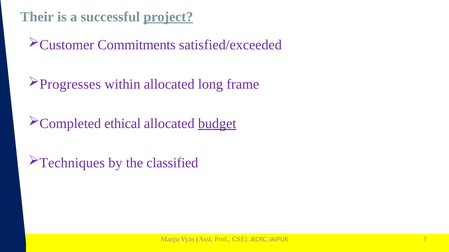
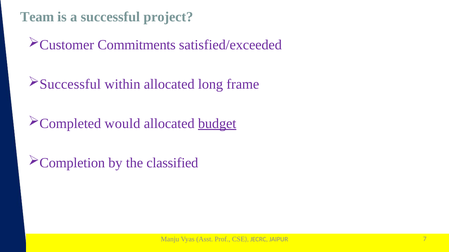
Their: Their -> Team
project underline: present -> none
Progresses at (70, 84): Progresses -> Successful
ethical: ethical -> would
Techniques: Techniques -> Completion
